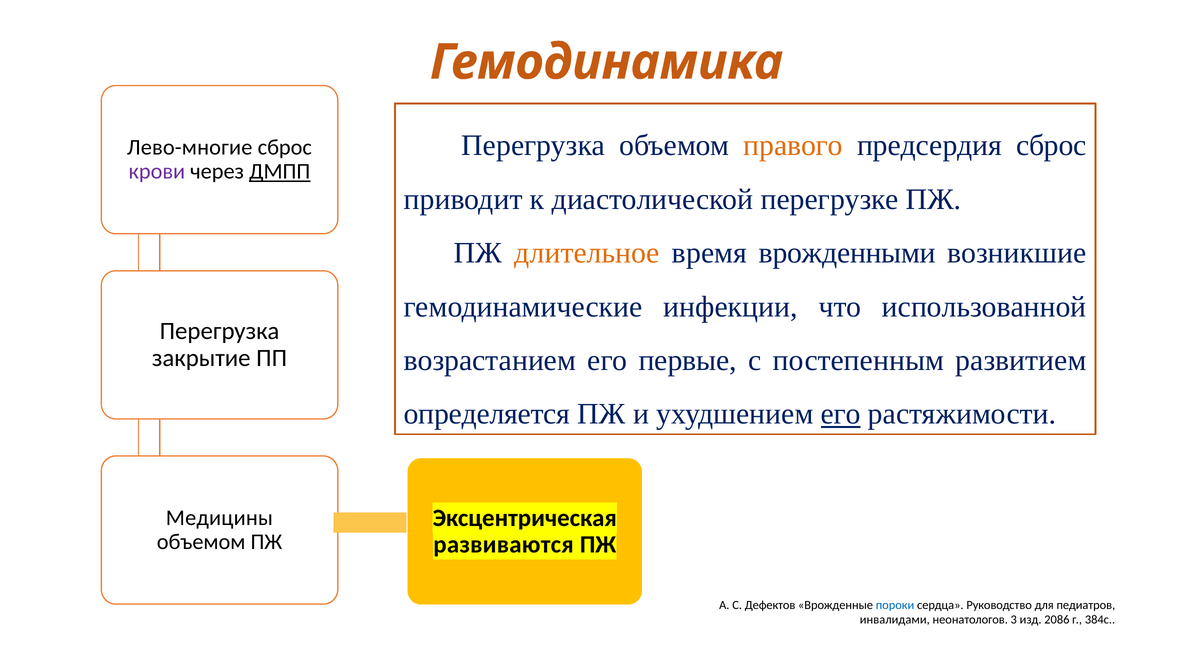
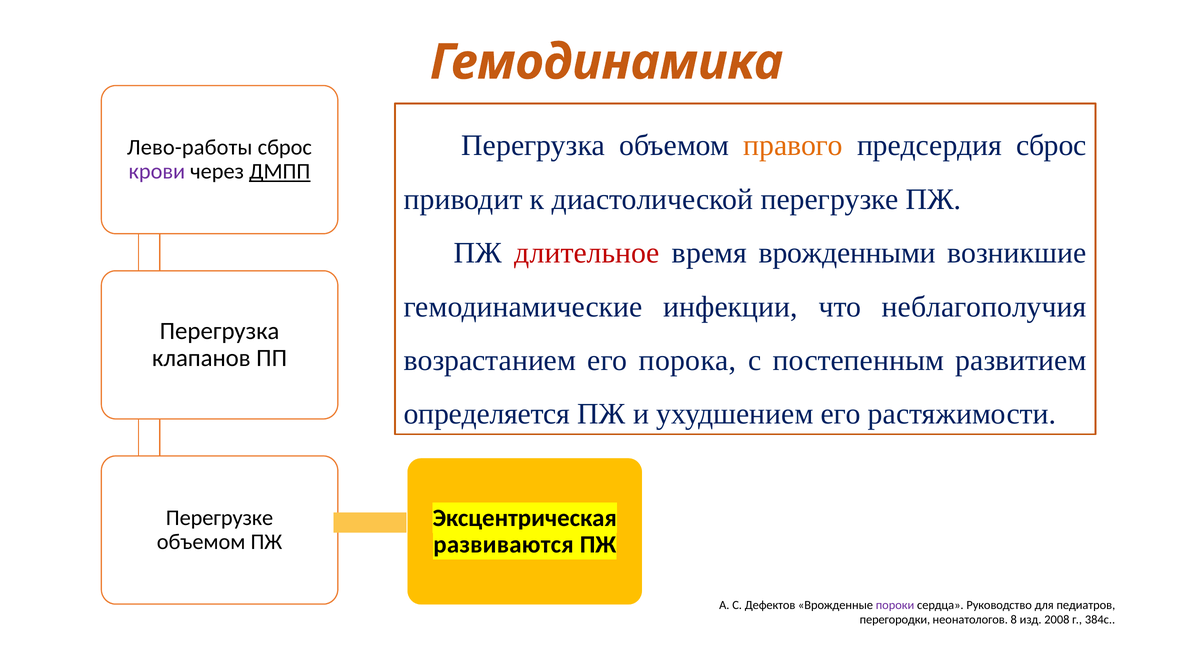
Лево-многие: Лево-многие -> Лево-работы
длительное colour: orange -> red
использованной: использованной -> неблагополучия
первые: первые -> порока
закрытие: закрытие -> клапанов
его at (841, 414) underline: present -> none
Медицины at (219, 517): Медицины -> Перегрузке
пороки colour: blue -> purple
инвалидами: инвалидами -> перегородки
3: 3 -> 8
2086: 2086 -> 2008
